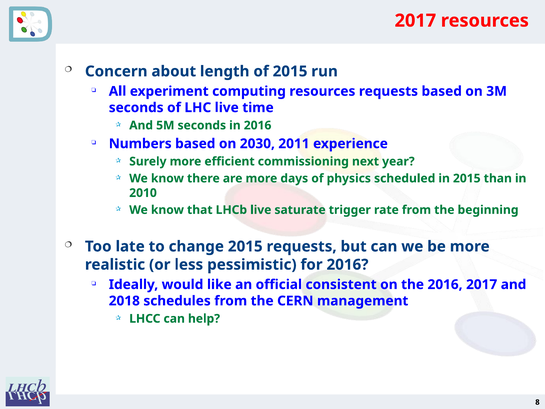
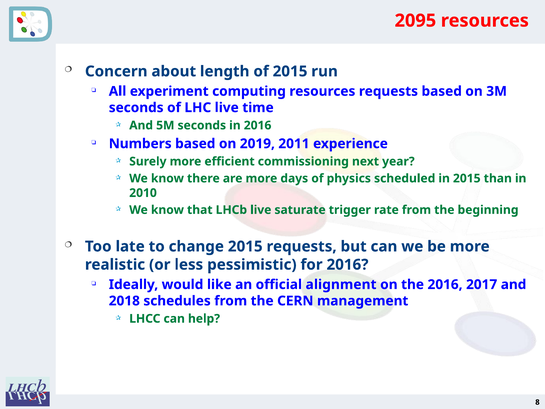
2017 at (415, 21): 2017 -> 2095
2030: 2030 -> 2019
consistent: consistent -> alignment
